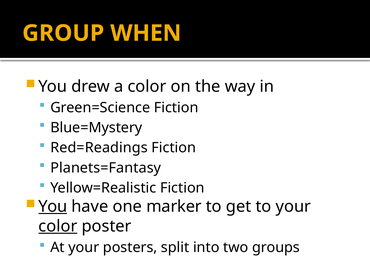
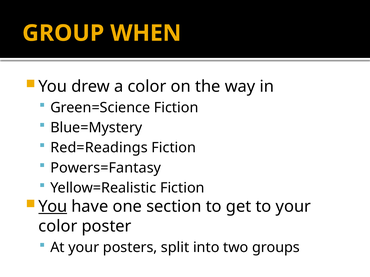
Planets=Fantasy: Planets=Fantasy -> Powers=Fantasy
marker: marker -> section
color at (58, 227) underline: present -> none
